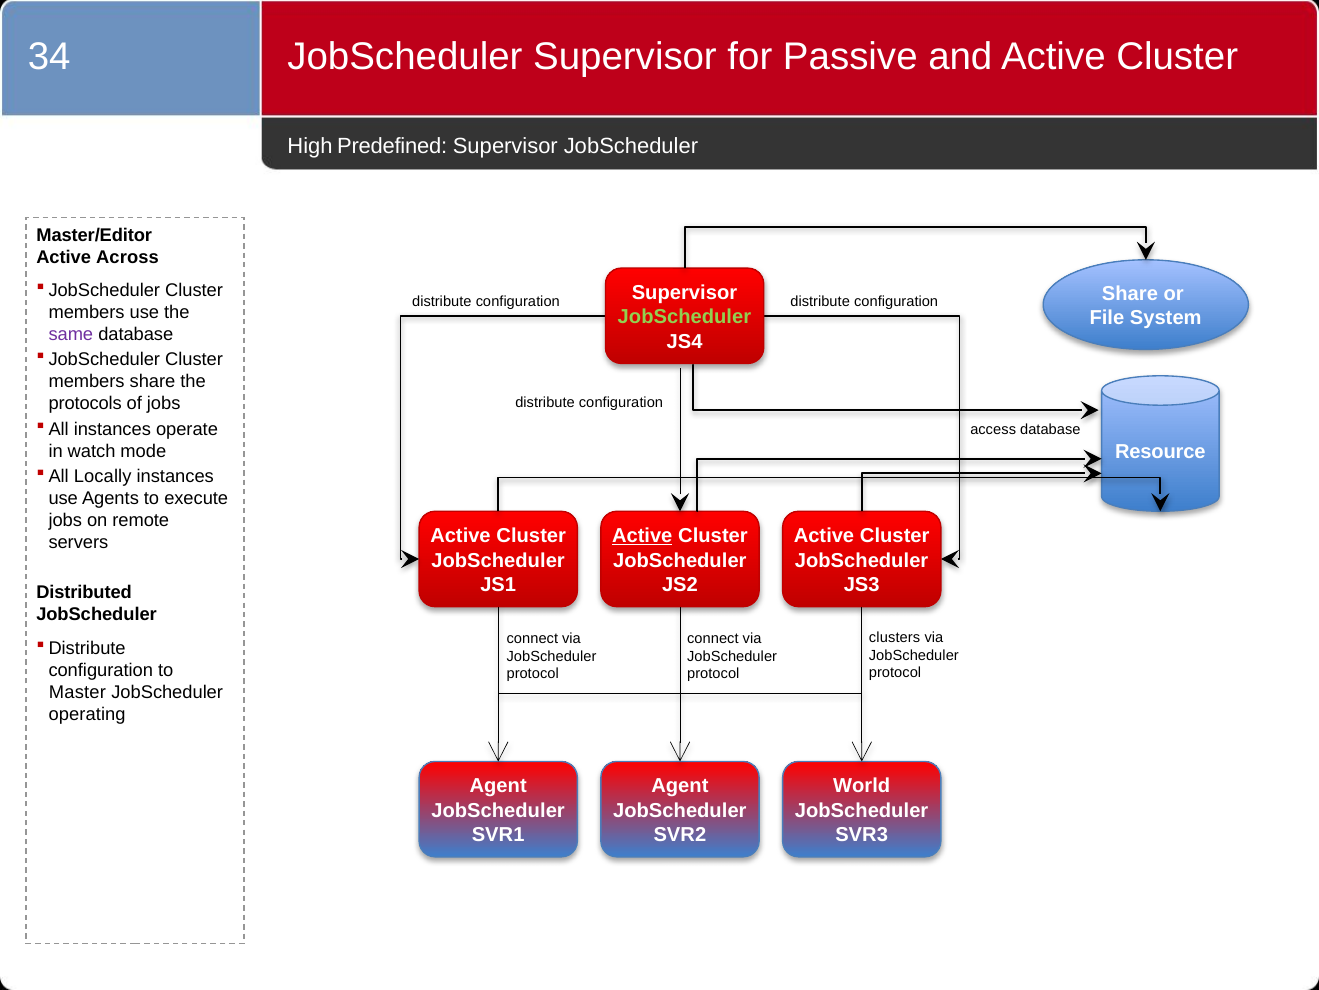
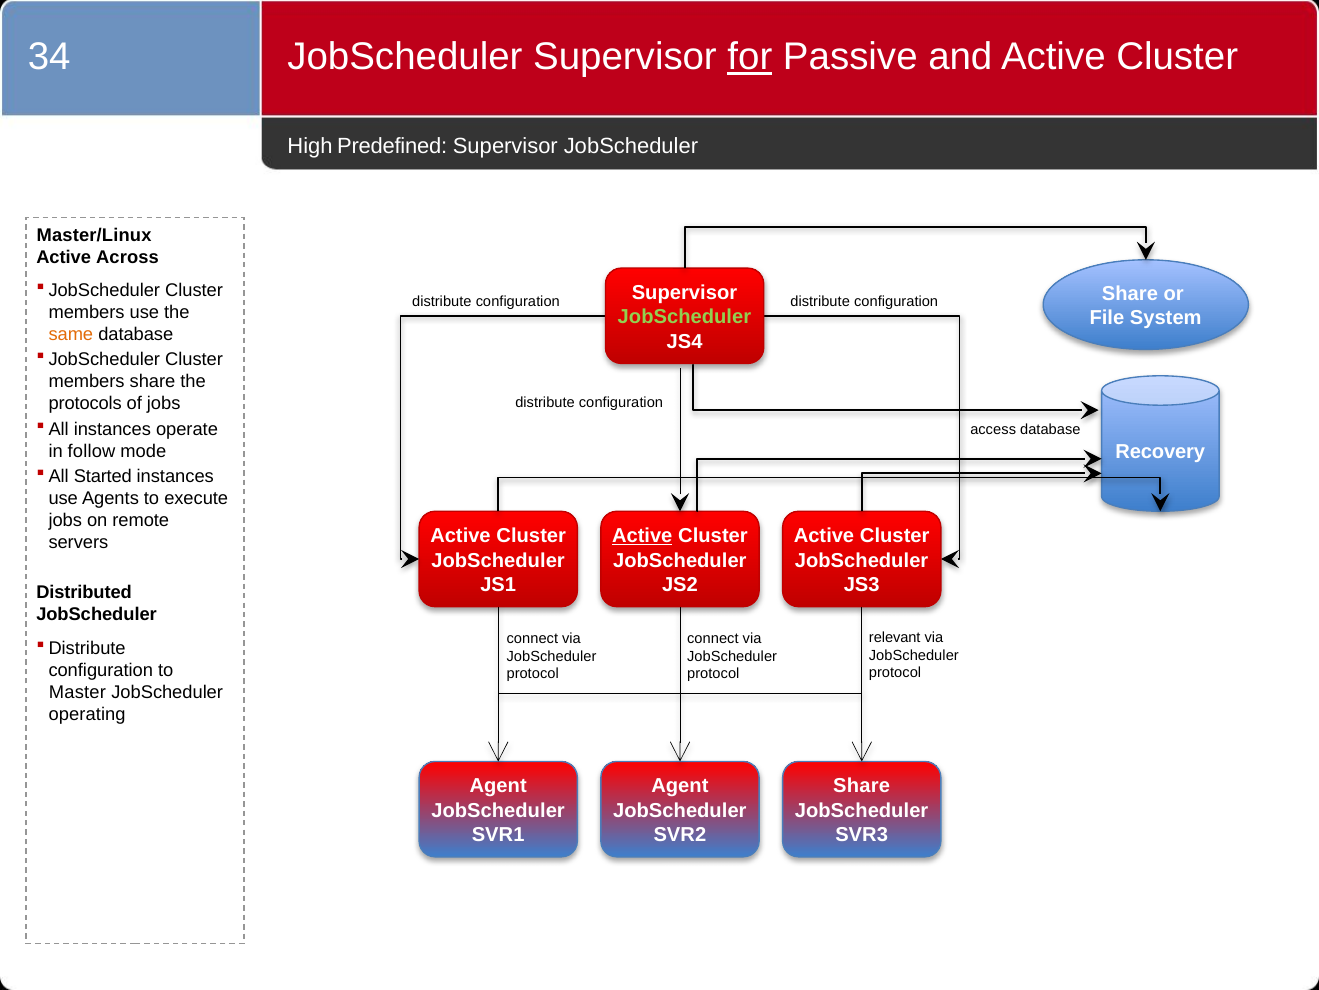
for underline: none -> present
Master/Editor: Master/Editor -> Master/Linux
same colour: purple -> orange
watch: watch -> follow
Resource: Resource -> Recovery
Locally: Locally -> Started
clusters: clusters -> relevant
World at (862, 786): World -> Share
